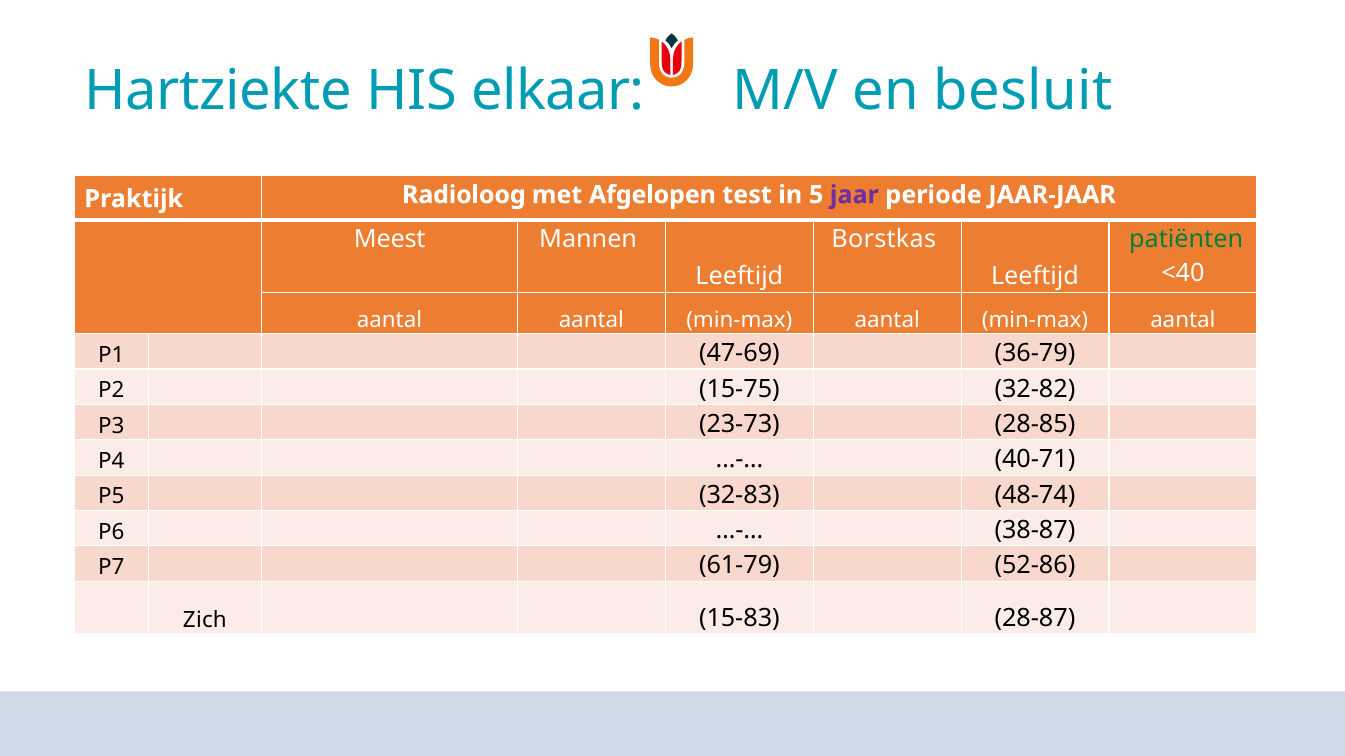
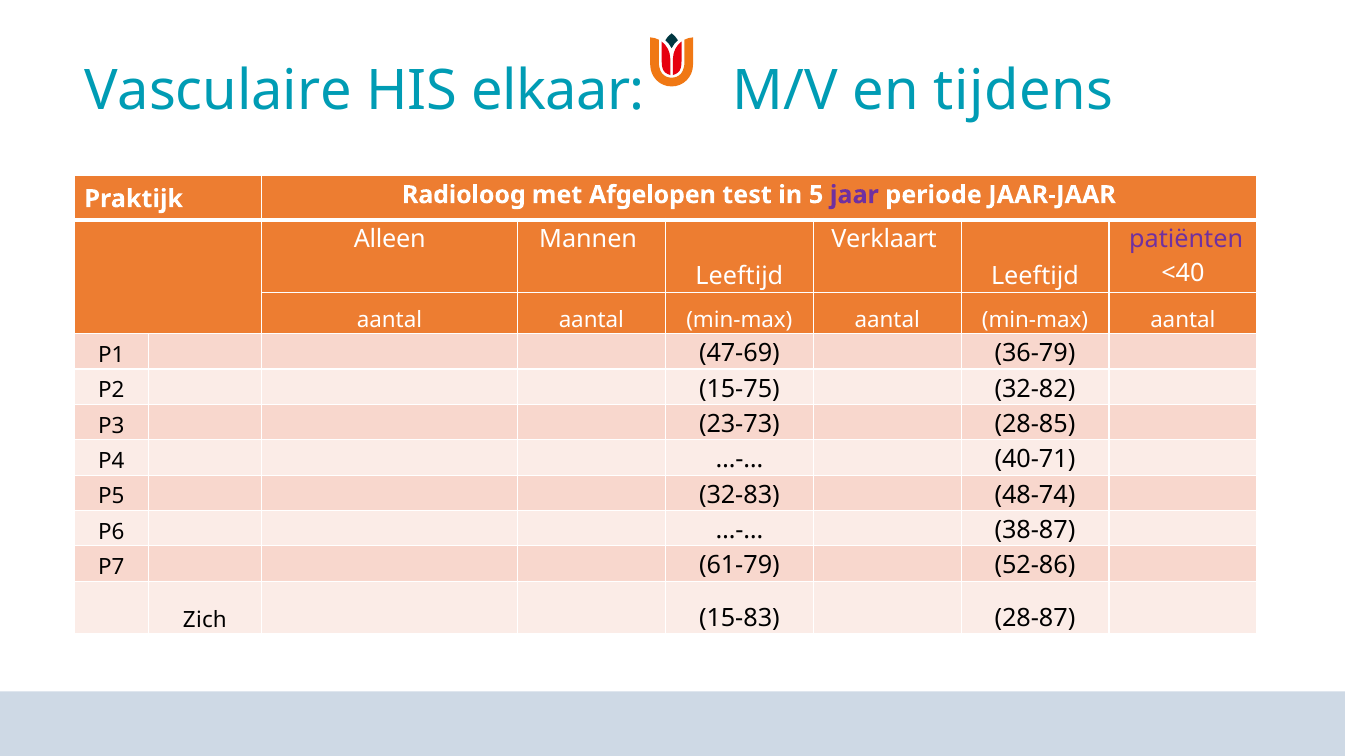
Hartziekte: Hartziekte -> Vasculaire
besluit: besluit -> tijdens
Meest: Meest -> Alleen
Borstkas: Borstkas -> Verklaart
patiënten colour: green -> purple
